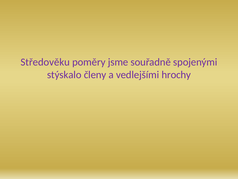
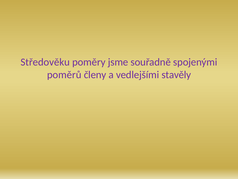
stýskalo: stýskalo -> poměrů
hrochy: hrochy -> stavěly
